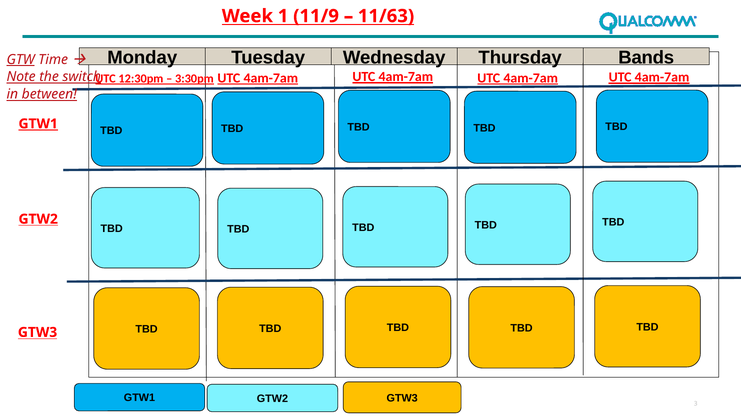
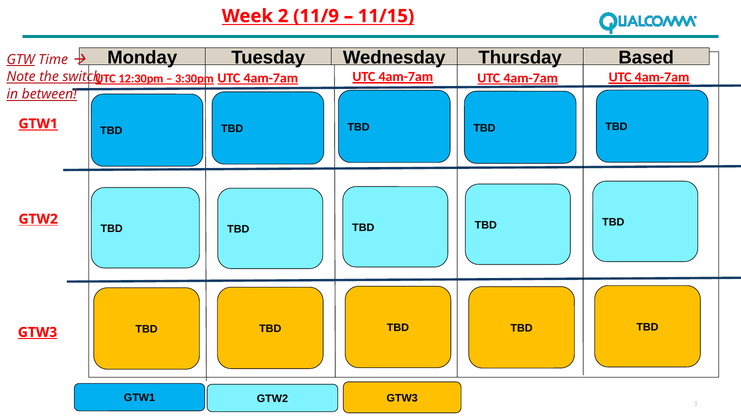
1: 1 -> 2
11/63: 11/63 -> 11/15
Bands: Bands -> Based
GTW3 at (38, 332) underline: none -> present
